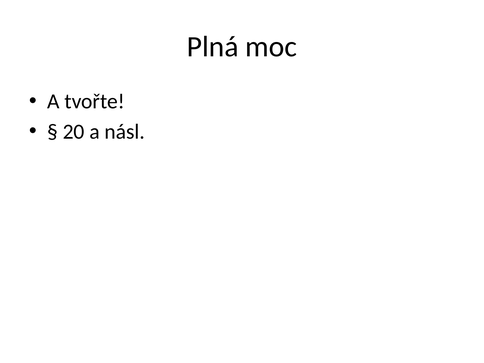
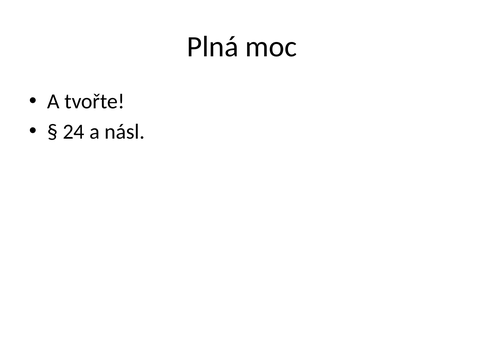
20: 20 -> 24
